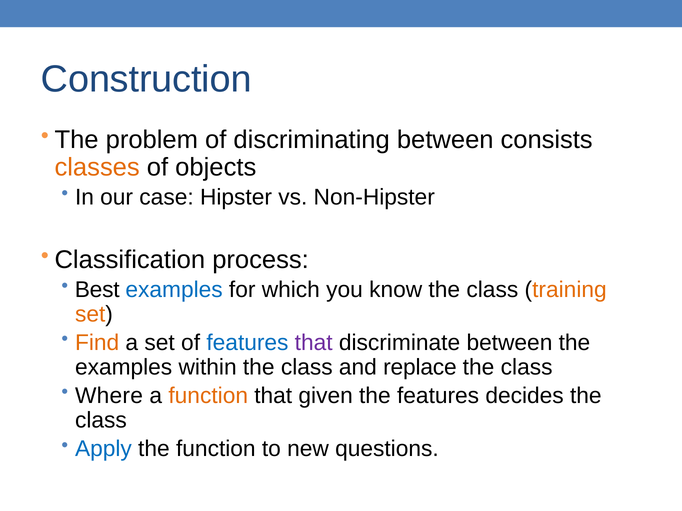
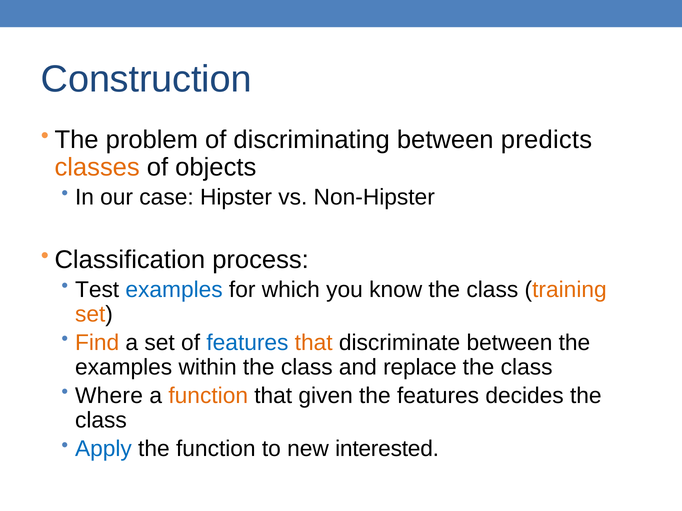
consists: consists -> predicts
Best: Best -> Test
that at (314, 343) colour: purple -> orange
questions: questions -> interested
